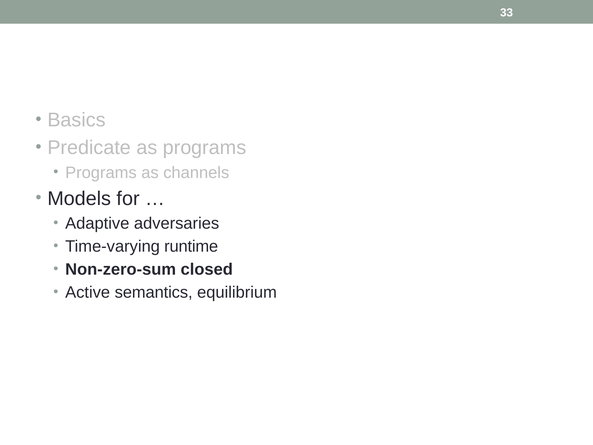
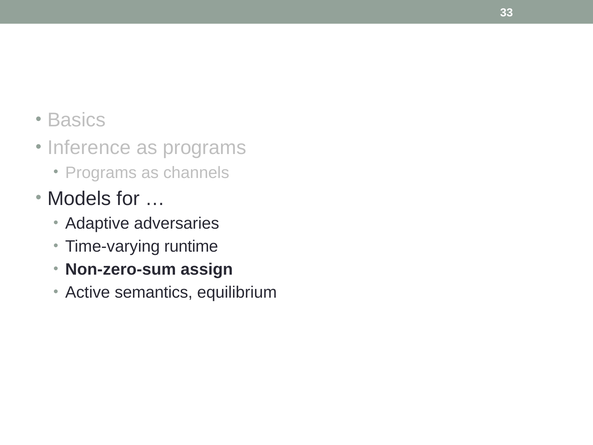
Predicate: Predicate -> Inference
closed: closed -> assign
